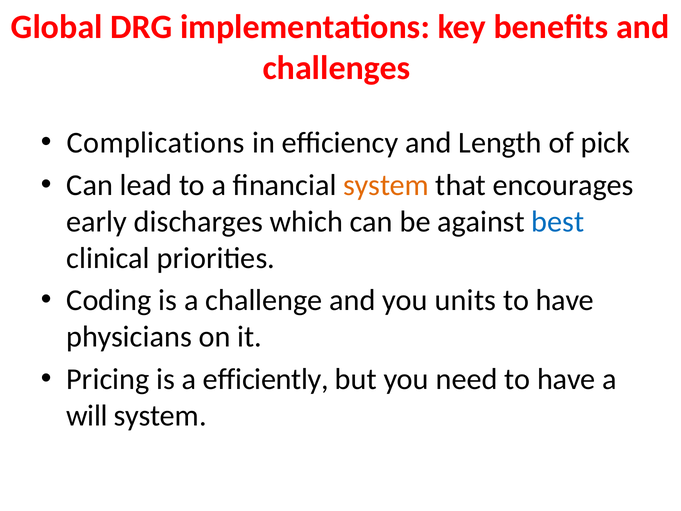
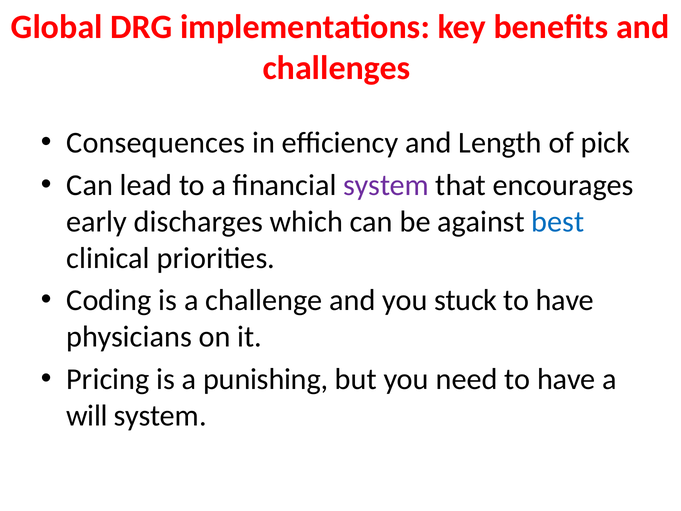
Complications: Complications -> Consequences
system at (386, 185) colour: orange -> purple
units: units -> stuck
efficiently: efficiently -> punishing
